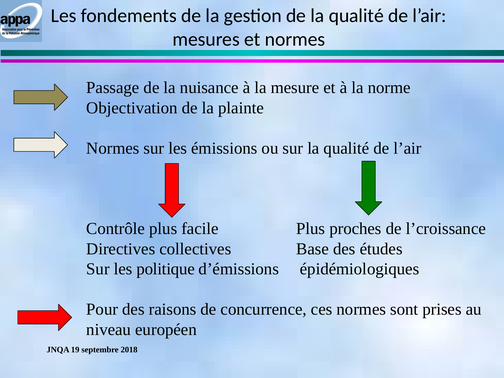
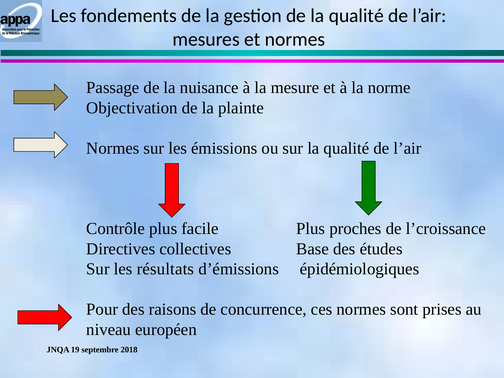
politique: politique -> résultats
